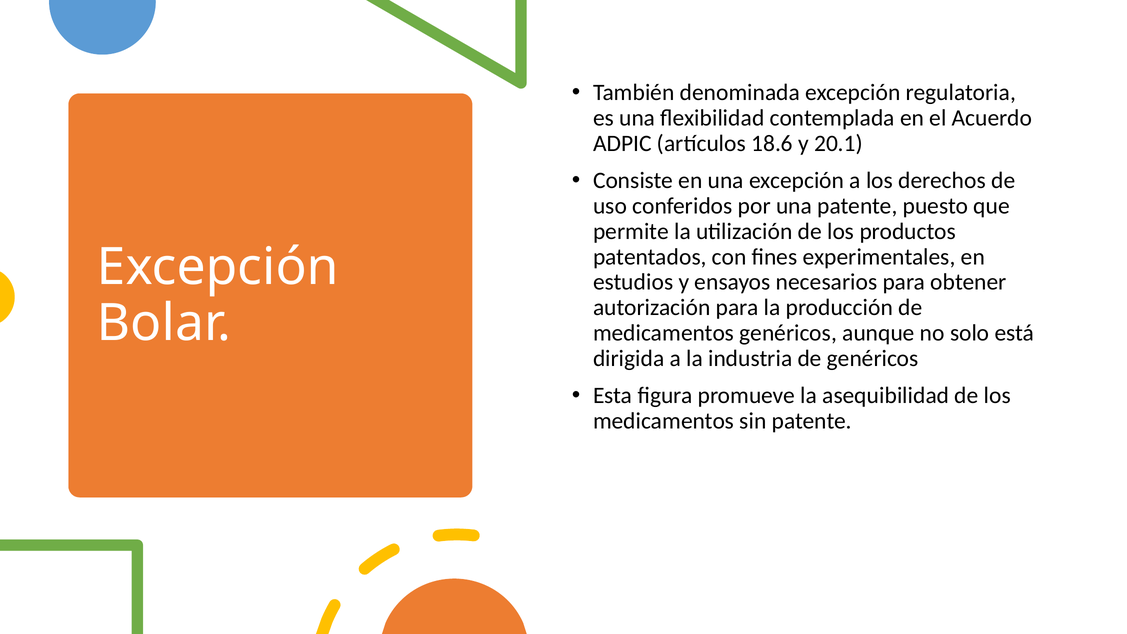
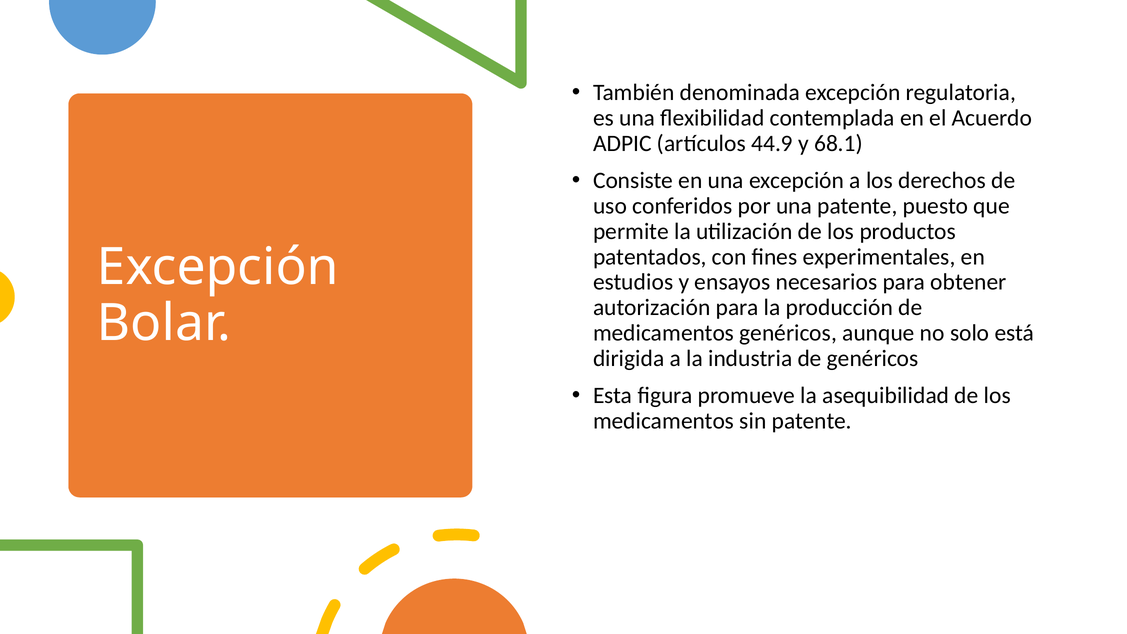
18.6: 18.6 -> 44.9
20.1: 20.1 -> 68.1
